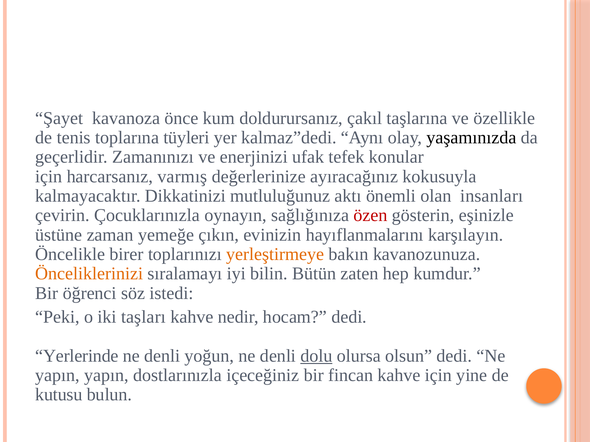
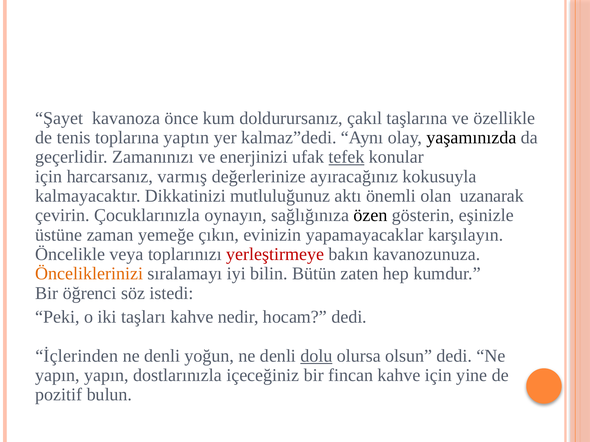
tüyleri: tüyleri -> yaptın
tefek underline: none -> present
insanları: insanları -> uzanarak
özen colour: red -> black
hayıflanmalarını: hayıflanmalarını -> yapamayacaklar
birer: birer -> veya
yerleştirmeye colour: orange -> red
Yerlerinde: Yerlerinde -> İçlerinden
kutusu: kutusu -> pozitif
